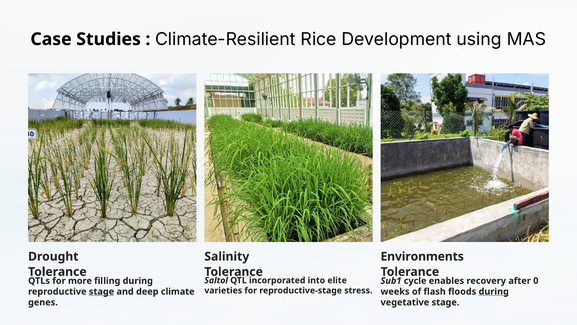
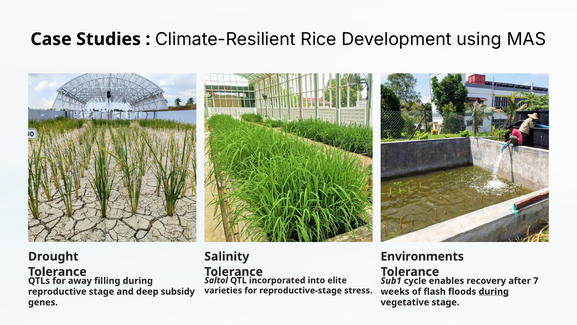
more: more -> away
0: 0 -> 7
stage at (102, 291) underline: present -> none
climate: climate -> subsidy
